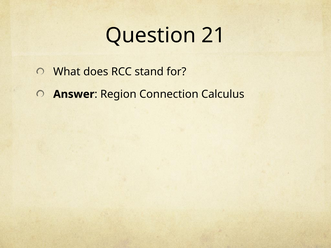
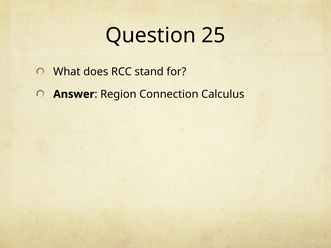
21: 21 -> 25
